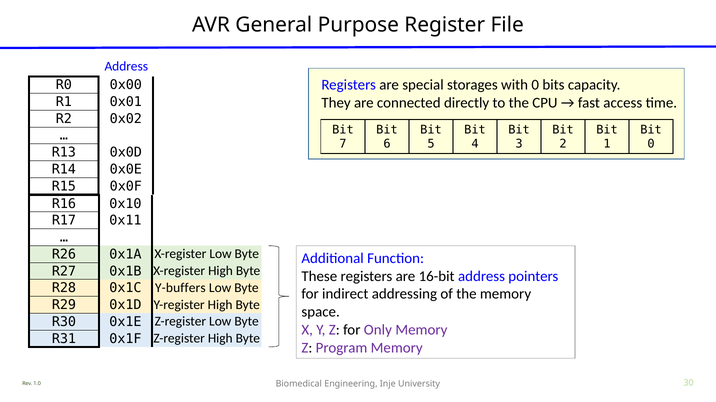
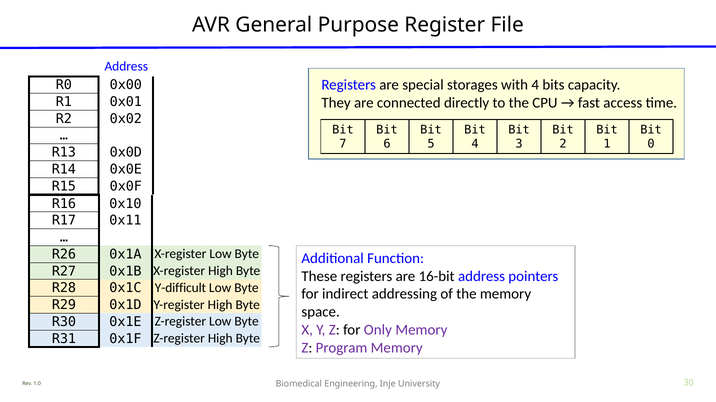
with 0: 0 -> 4
Y-buffers: Y-buffers -> Y-difficult
